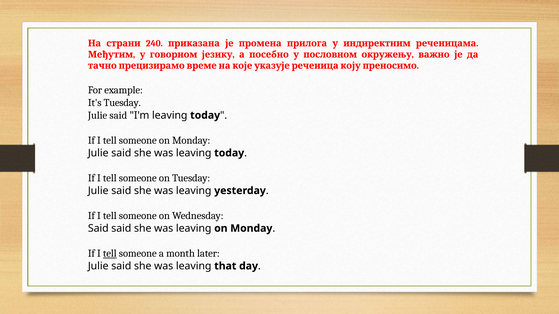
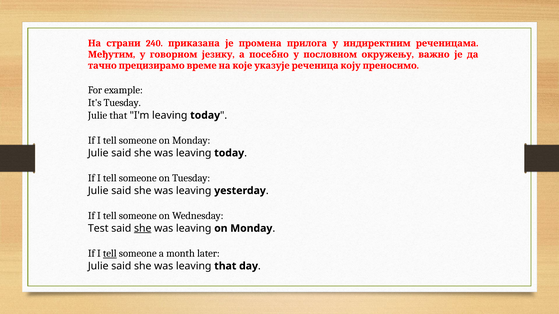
said at (118, 115): said -> that
Said at (98, 229): Said -> Test
she at (143, 229) underline: none -> present
